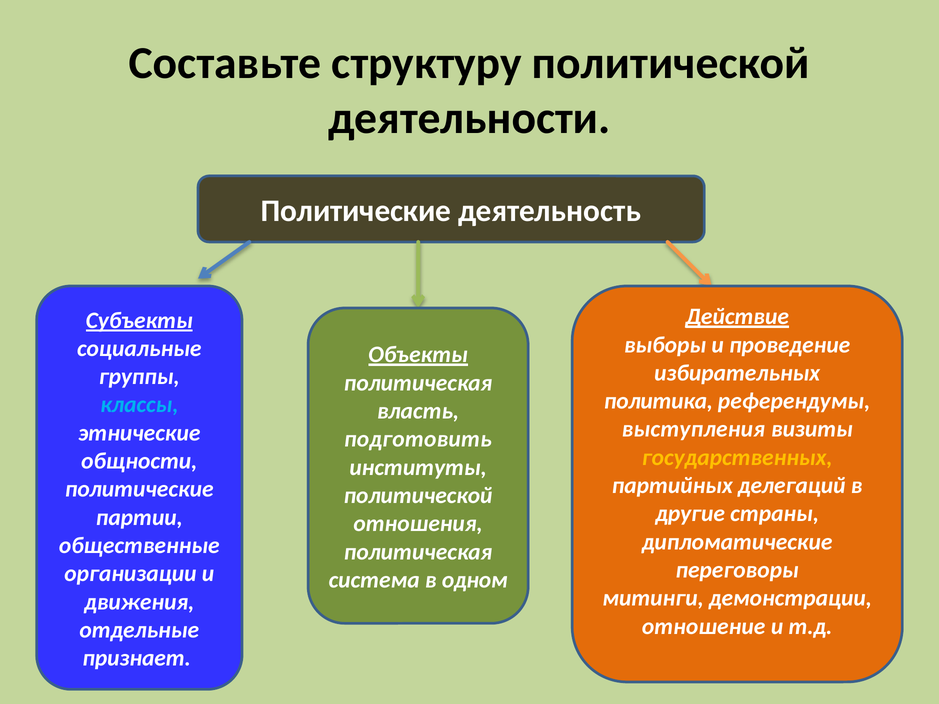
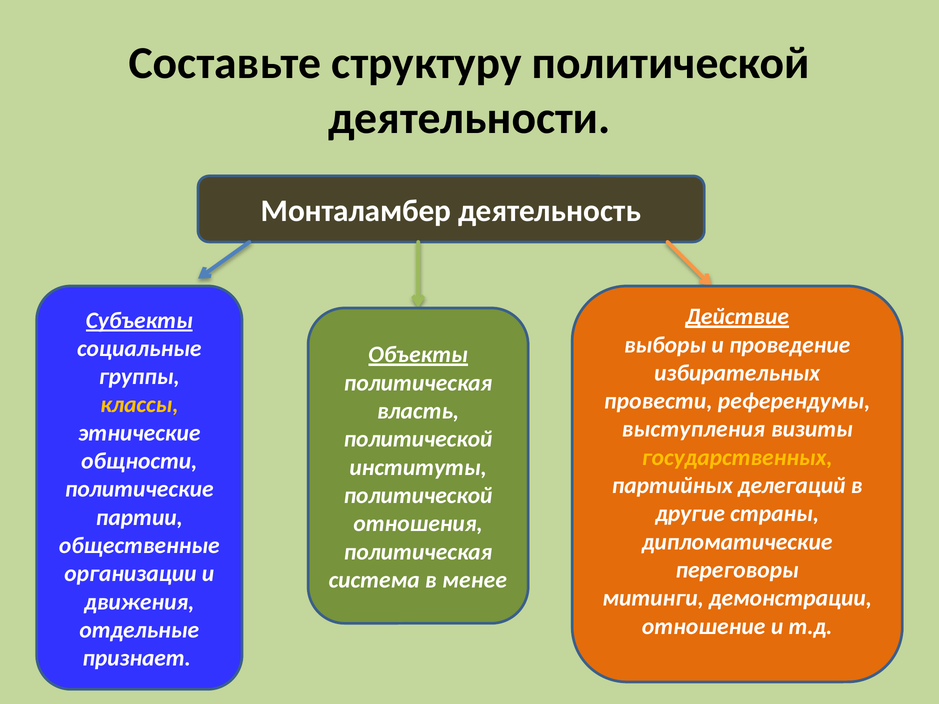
Политические at (356, 211): Политические -> Монталамбер
политика: политика -> провести
классы colour: light blue -> yellow
подготовить at (418, 439): подготовить -> политической
одном: одном -> менее
